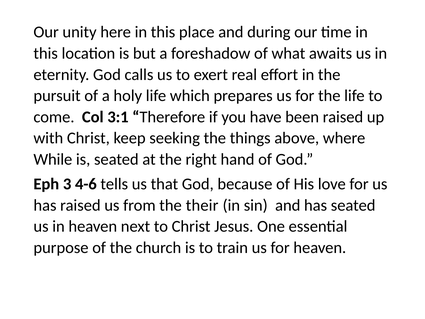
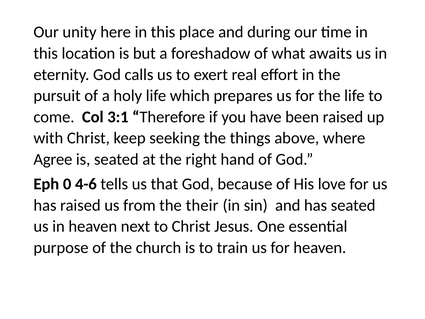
While: While -> Agree
3: 3 -> 0
